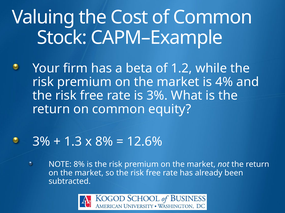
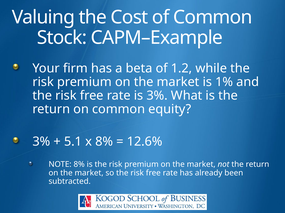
4%: 4% -> 1%
1.3: 1.3 -> 5.1
